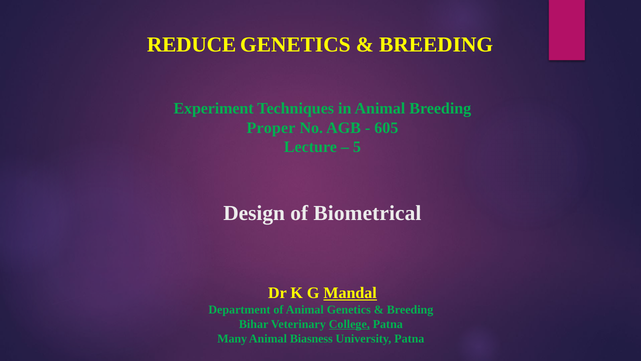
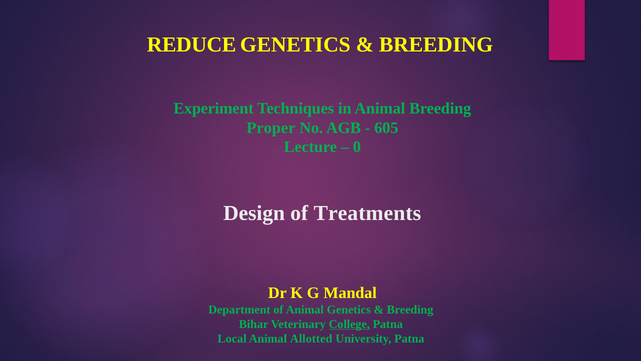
5: 5 -> 0
Biometrical: Biometrical -> Treatments
Mandal underline: present -> none
Many: Many -> Local
Biasness: Biasness -> Allotted
